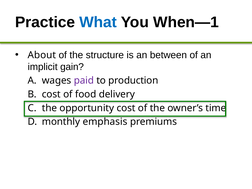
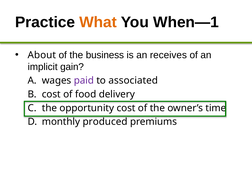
What colour: blue -> orange
structure: structure -> business
between: between -> receives
production: production -> associated
emphasis: emphasis -> produced
